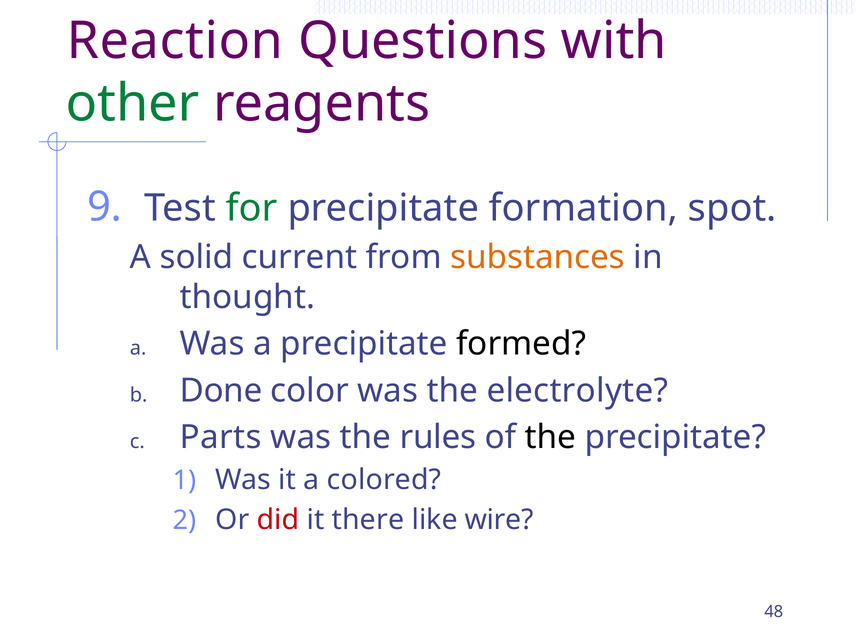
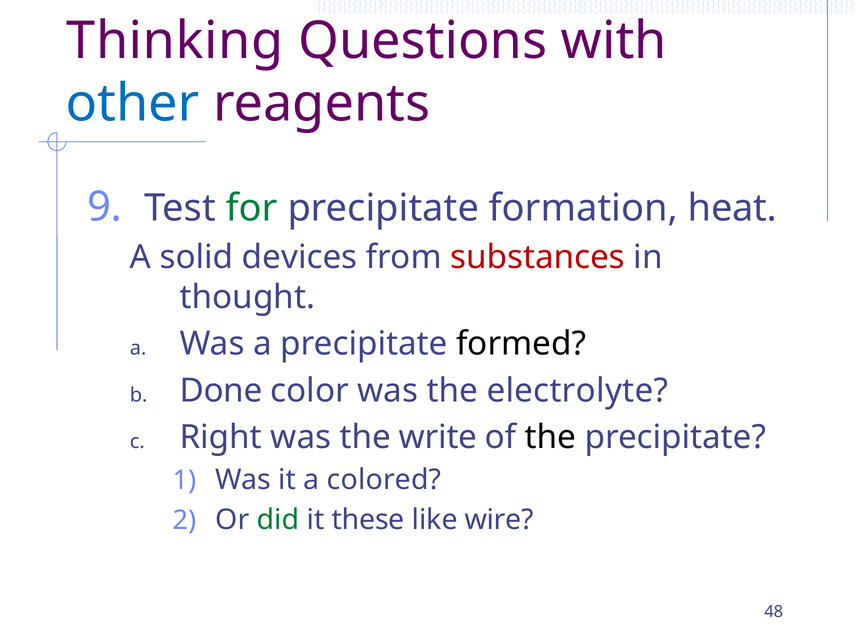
Reaction: Reaction -> Thinking
other colour: green -> blue
spot: spot -> heat
current: current -> devices
substances colour: orange -> red
Parts: Parts -> Right
rules: rules -> write
did colour: red -> green
there: there -> these
